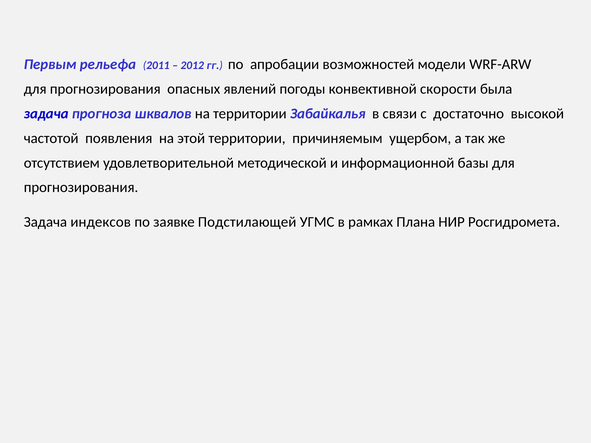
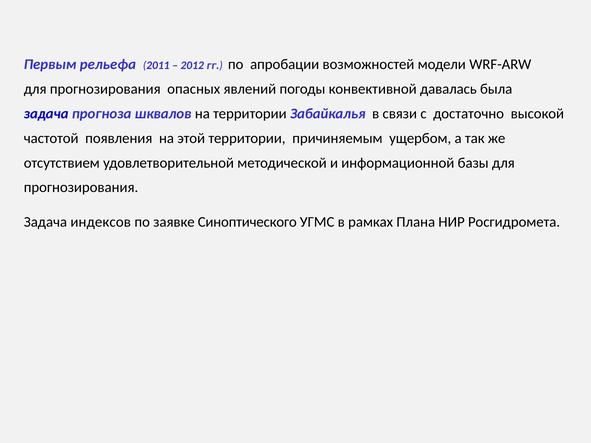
скорости: скорости -> давалась
Подстилающей: Подстилающей -> Синоптического
